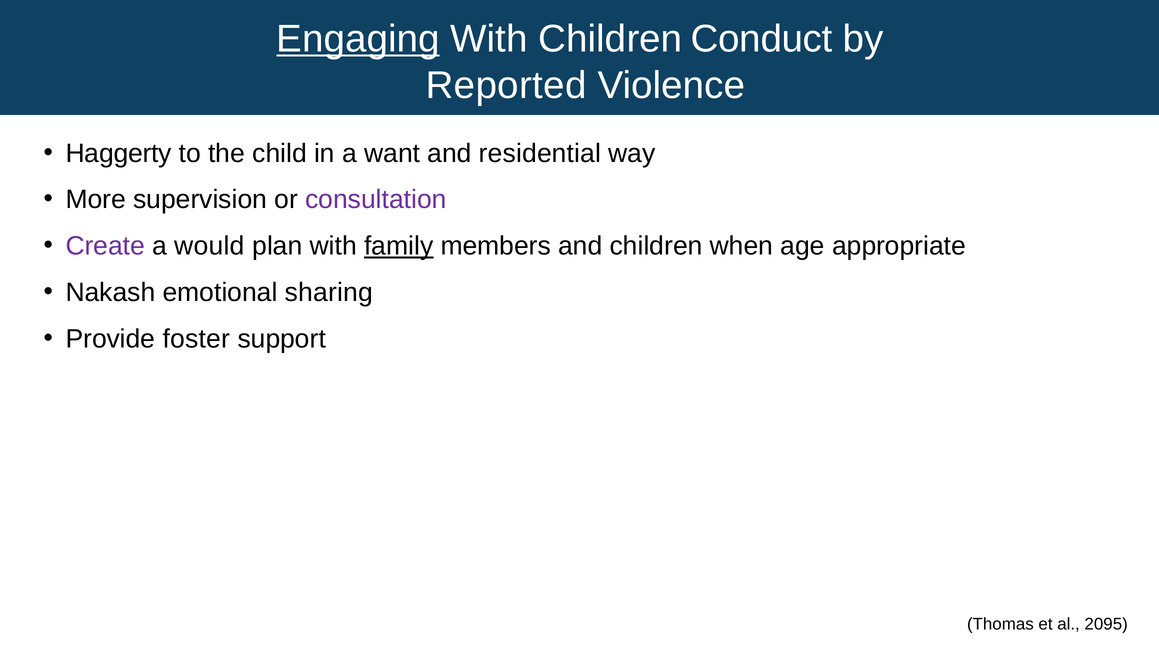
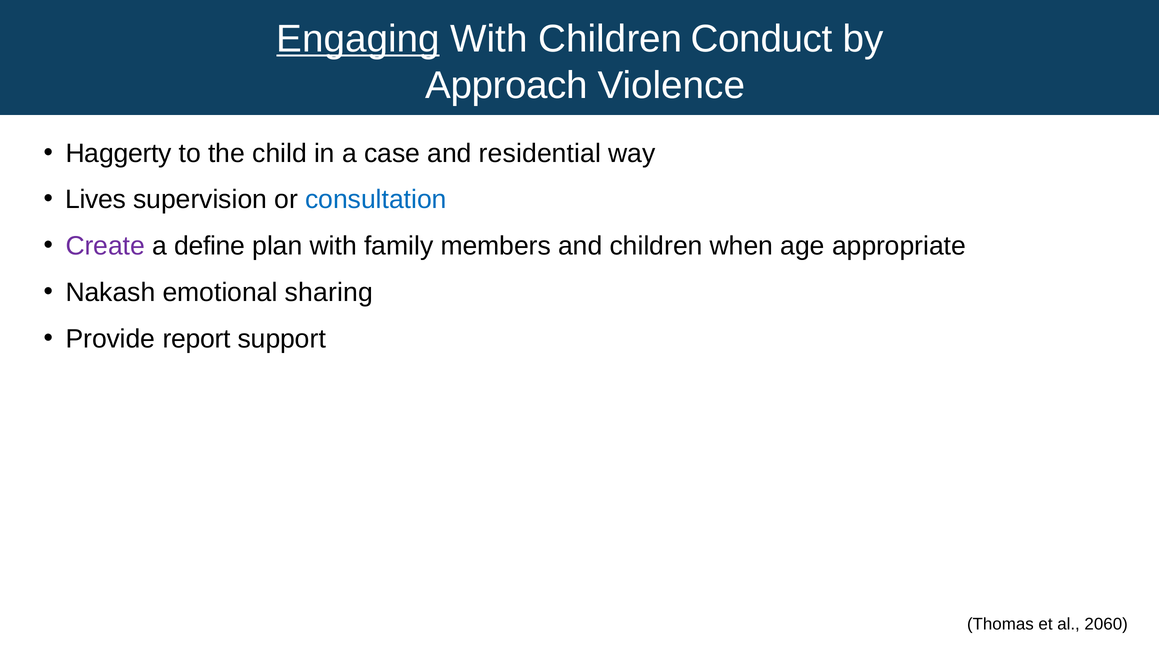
Reported: Reported -> Approach
want: want -> case
More: More -> Lives
consultation colour: purple -> blue
would: would -> define
family underline: present -> none
foster: foster -> report
2095: 2095 -> 2060
